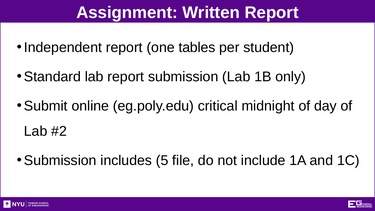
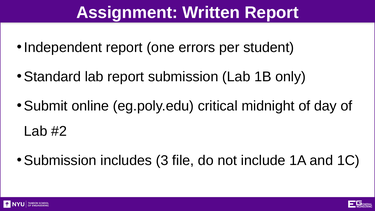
tables: tables -> errors
5: 5 -> 3
